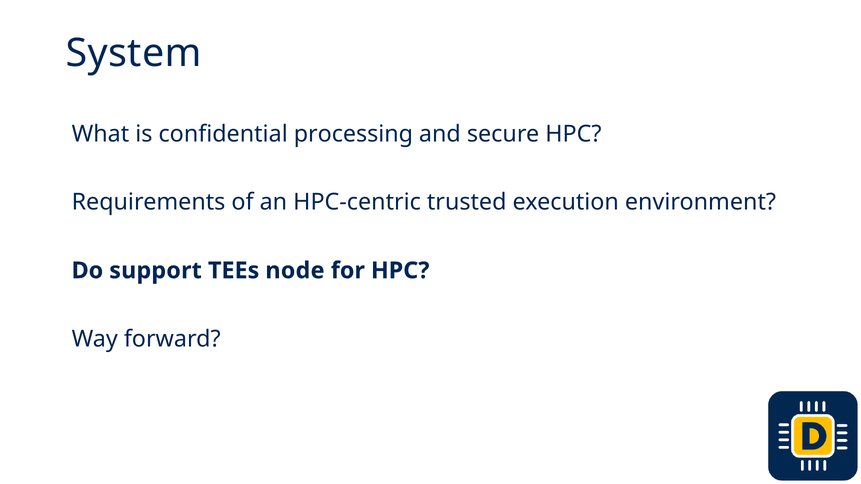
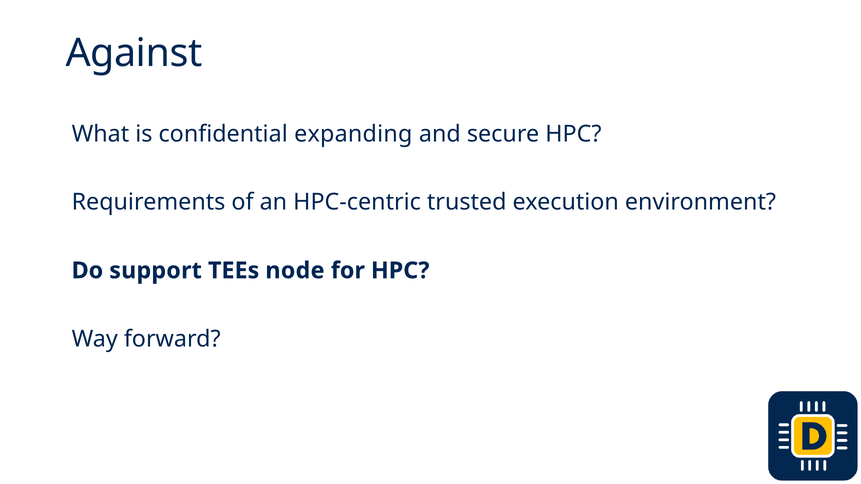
System: System -> Against
processing: processing -> expanding
